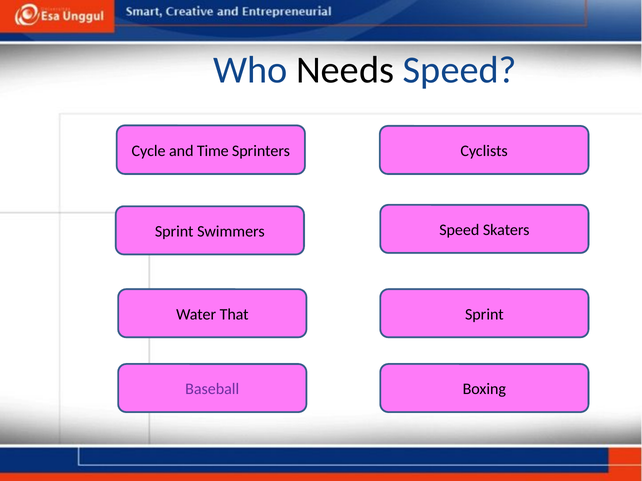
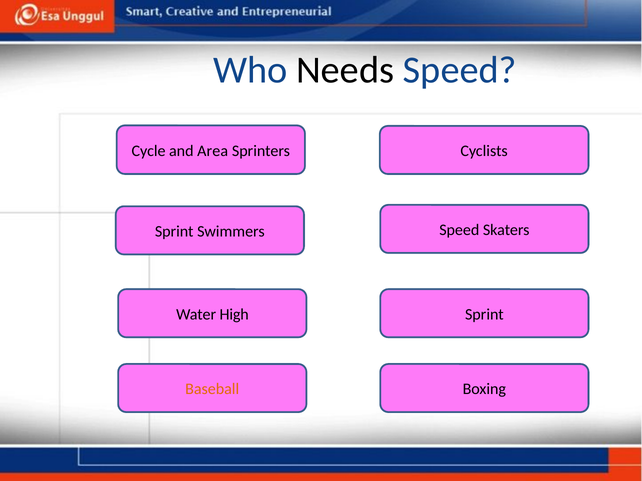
Time: Time -> Area
That: That -> High
Baseball colour: purple -> orange
